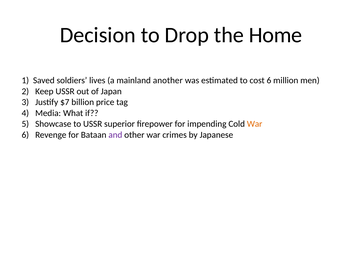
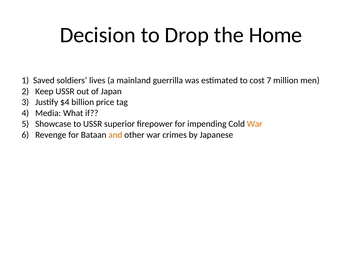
another: another -> guerrilla
cost 6: 6 -> 7
$7: $7 -> $4
and colour: purple -> orange
